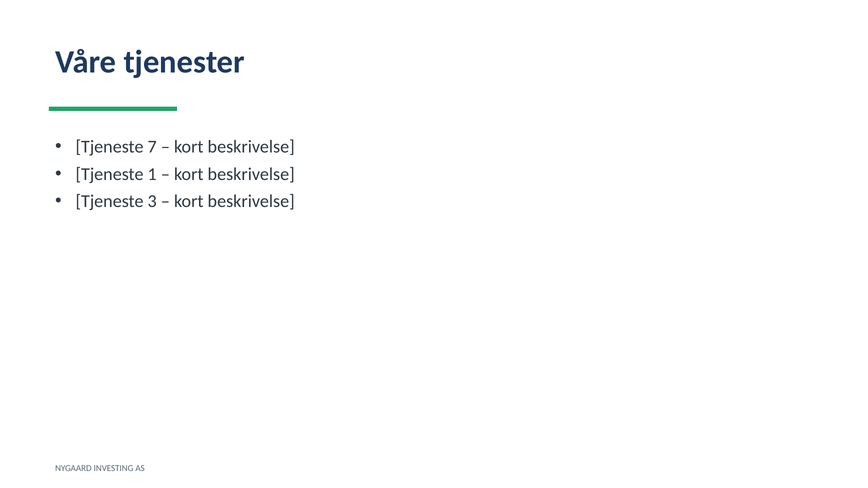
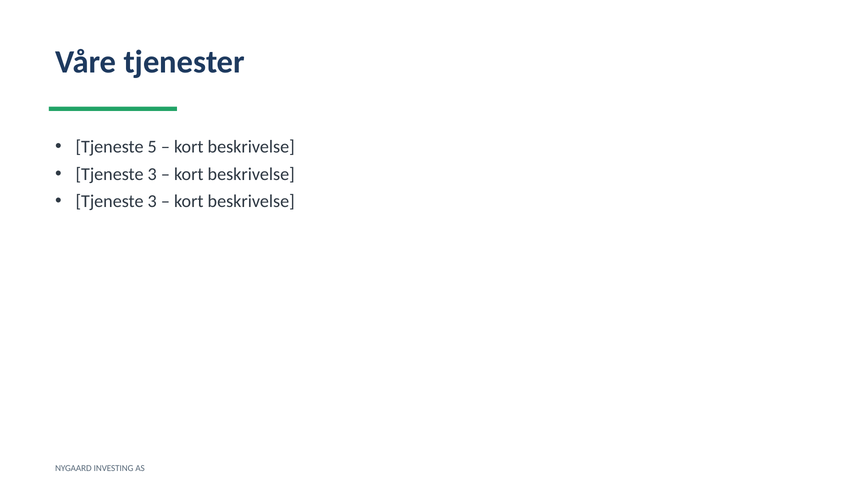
7: 7 -> 5
1 at (152, 174): 1 -> 3
